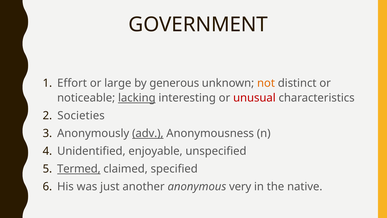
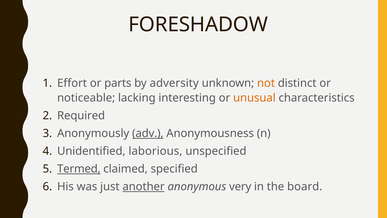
GOVERNMENT: GOVERNMENT -> FORESHADOW
large: large -> parts
generous: generous -> adversity
lacking underline: present -> none
unusual colour: red -> orange
Societies: Societies -> Required
enjoyable: enjoyable -> laborious
another underline: none -> present
native: native -> board
